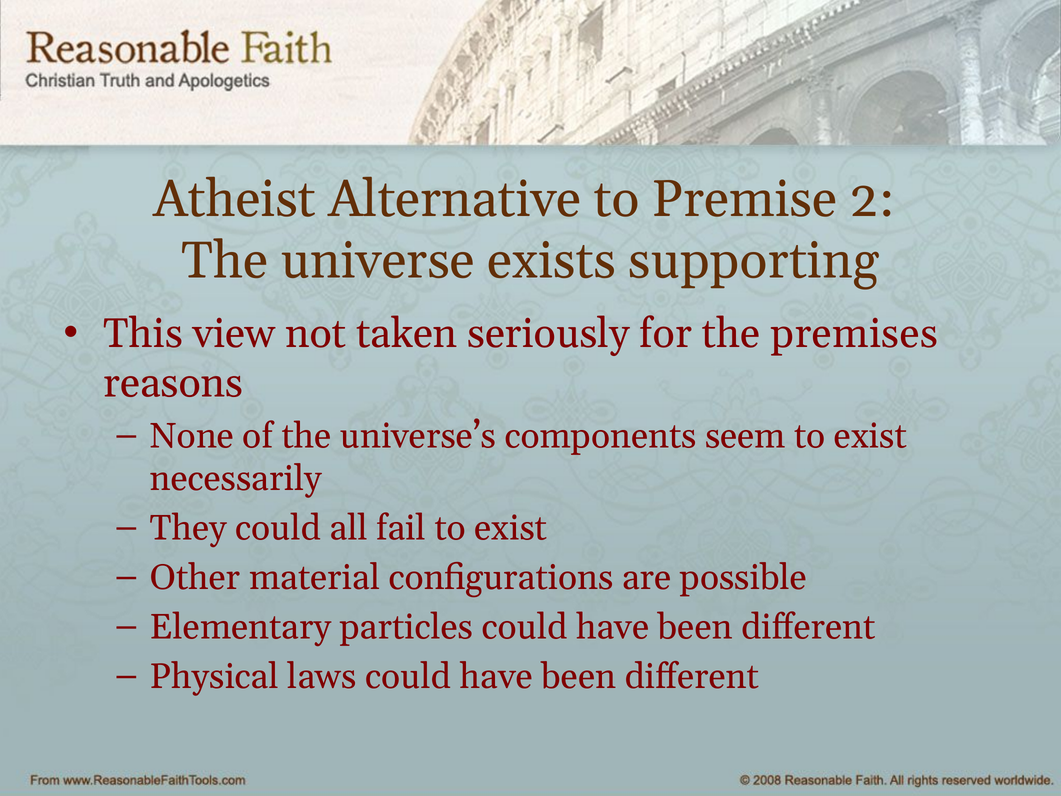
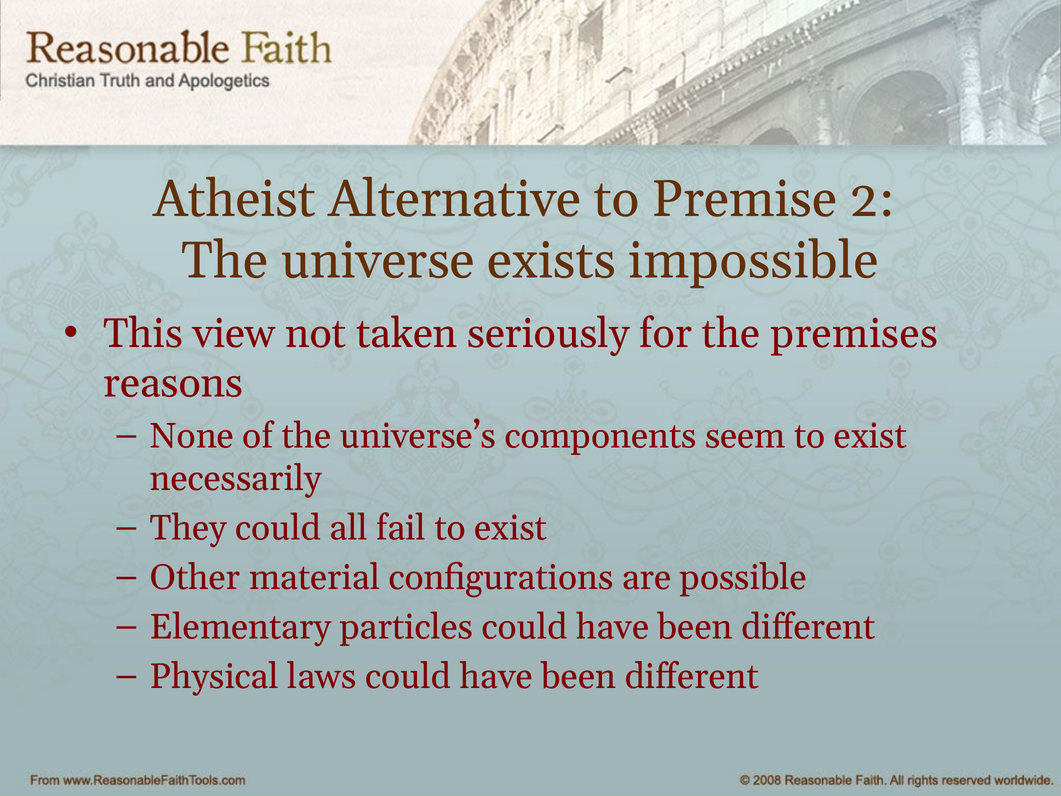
supporting: supporting -> impossible
